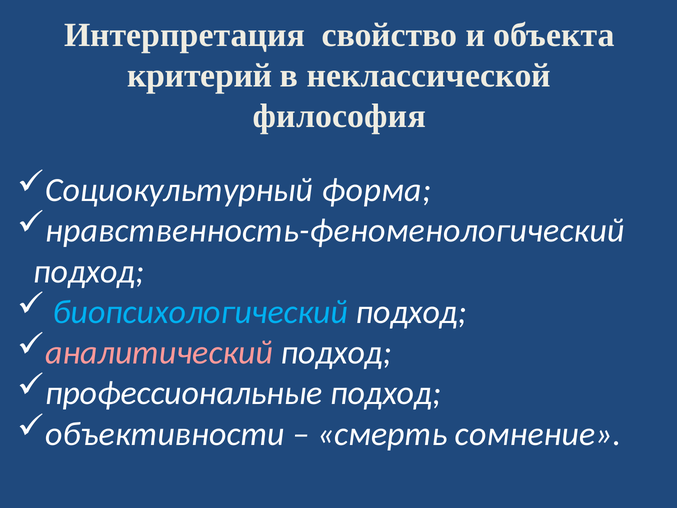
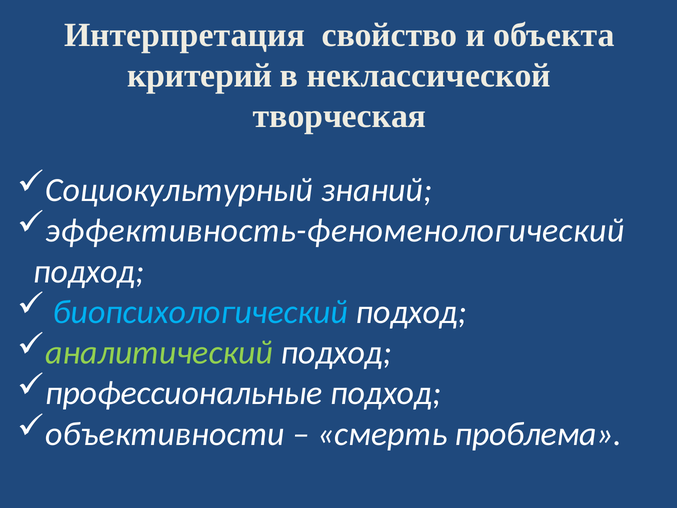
философия: философия -> творческая
форма: форма -> знаний
нравственность-феноменологический: нравственность-феноменологический -> эффективность-феноменологический
аналитический colour: pink -> light green
сомнение: сомнение -> проблема
